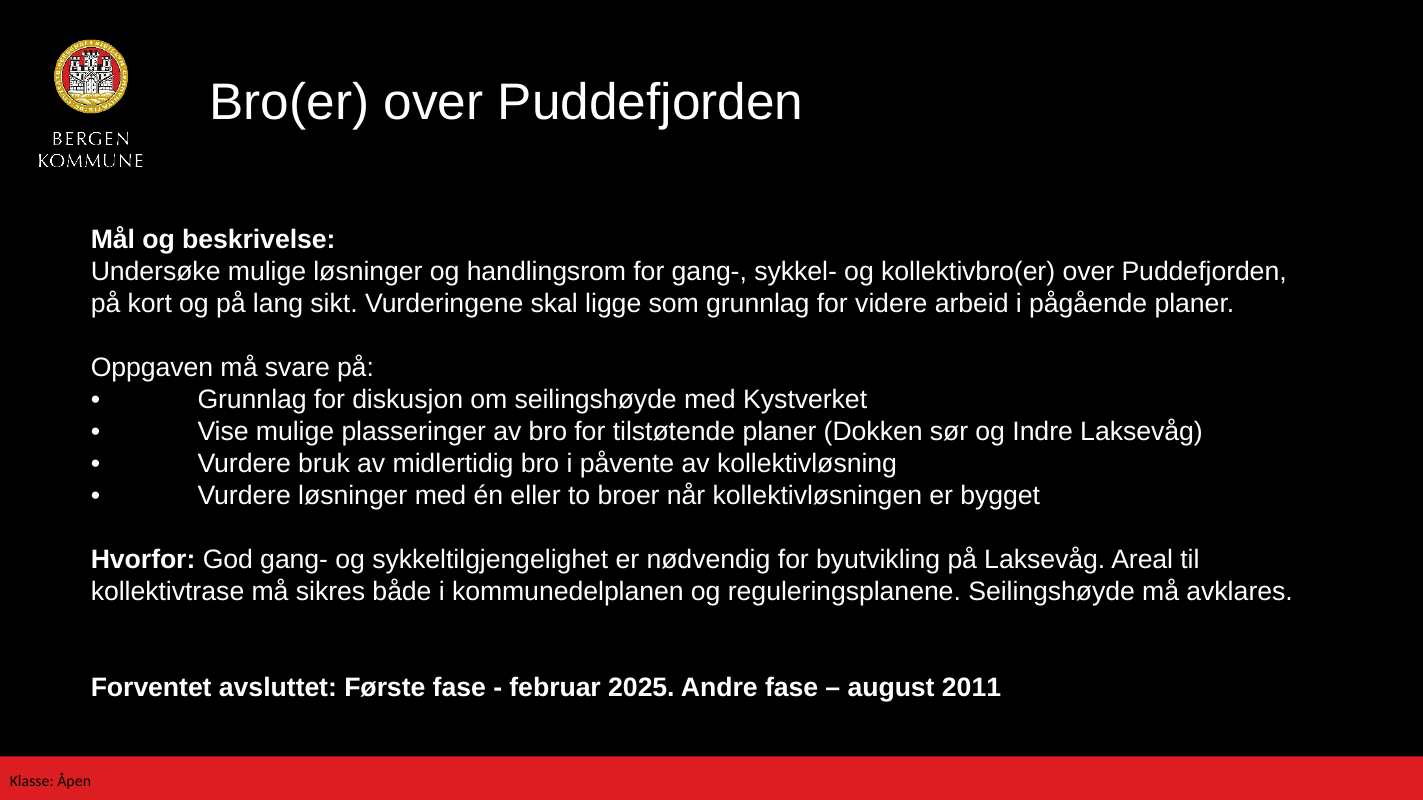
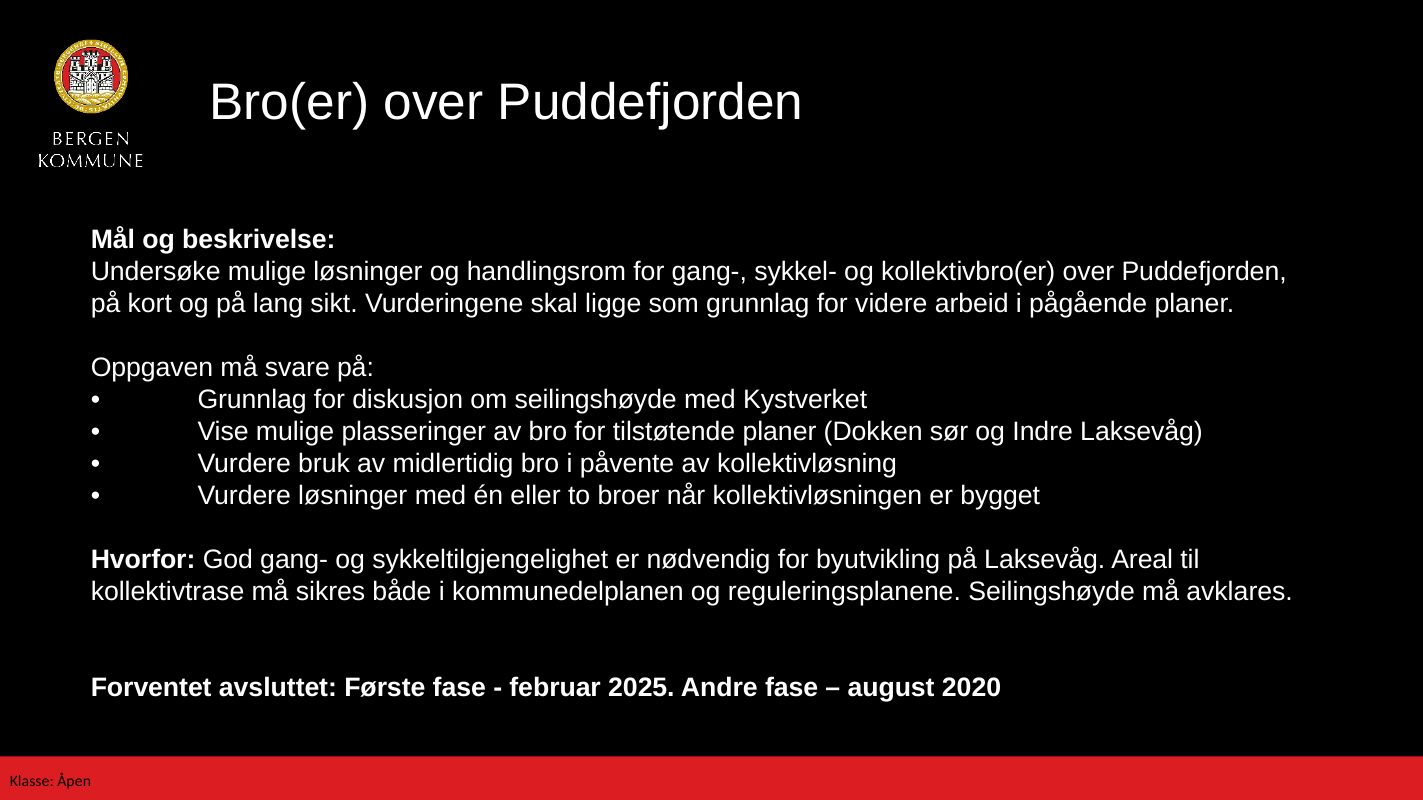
2011: 2011 -> 2020
